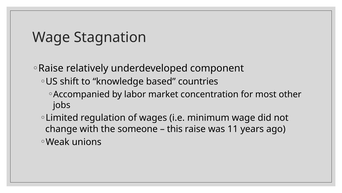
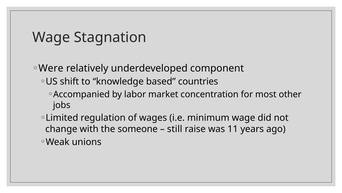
Raise at (51, 68): Raise -> Were
this: this -> still
